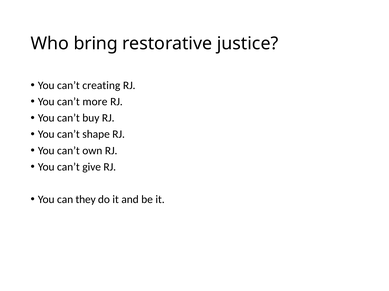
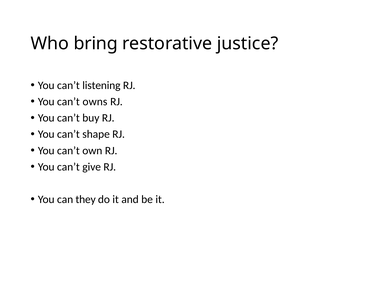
creating: creating -> listening
more: more -> owns
